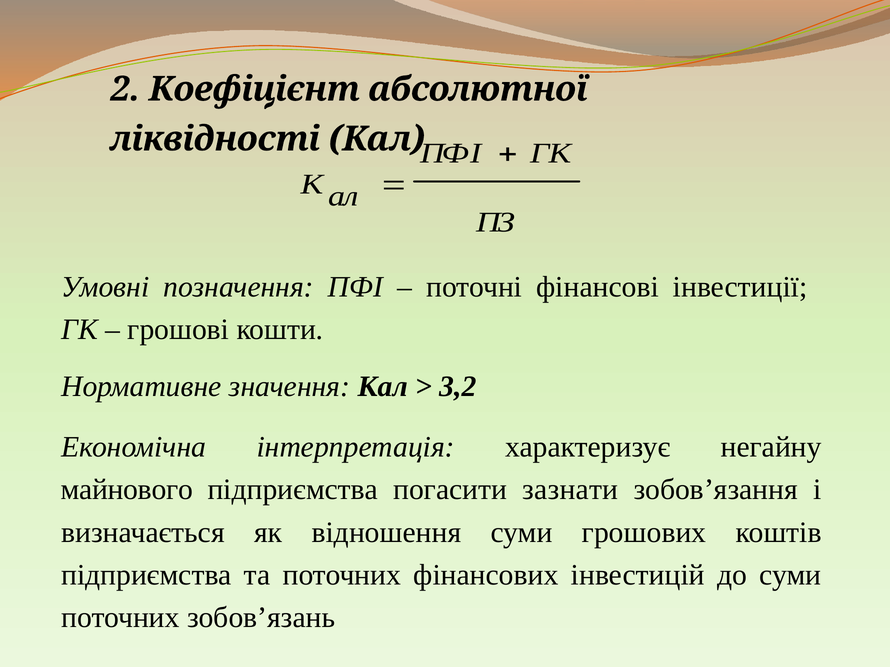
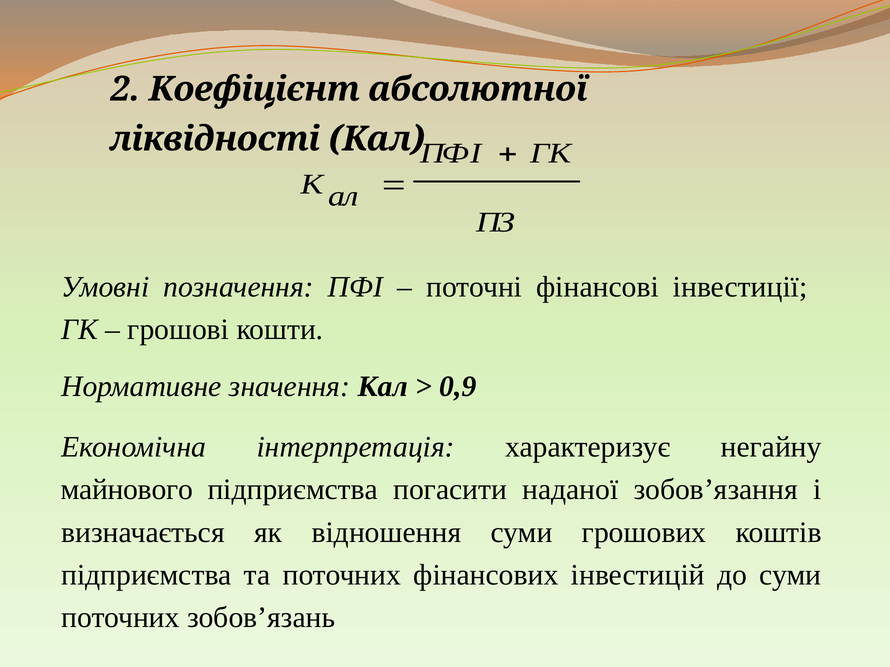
3,2: 3,2 -> 0,9
зазнати: зазнати -> наданої
